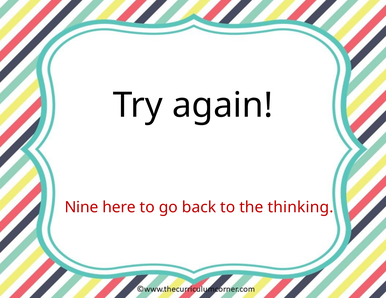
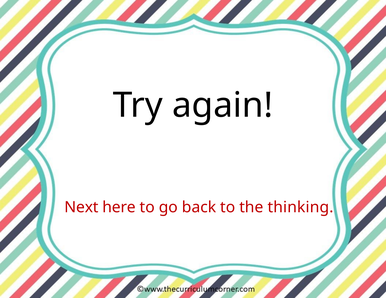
Nine: Nine -> Next
